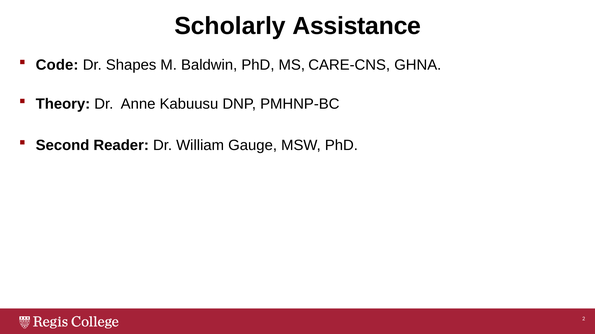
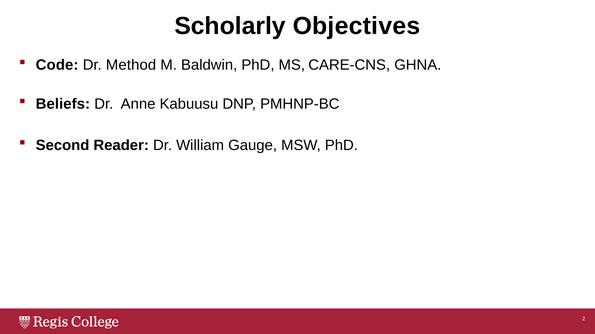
Assistance: Assistance -> Objectives
Shapes: Shapes -> Method
Theory: Theory -> Beliefs
